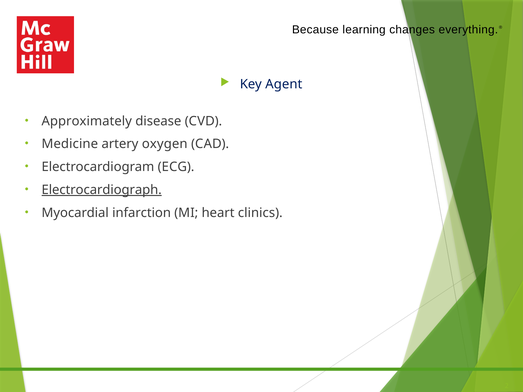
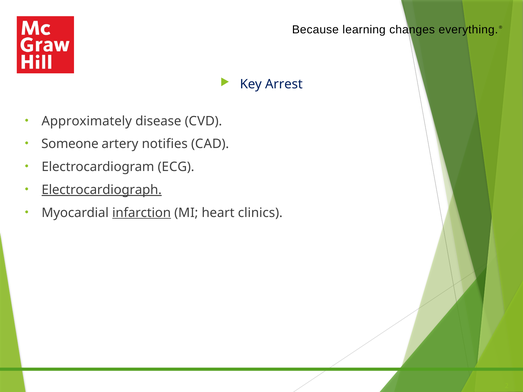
Agent: Agent -> Arrest
Medicine: Medicine -> Someone
oxygen: oxygen -> notifies
infarction underline: none -> present
